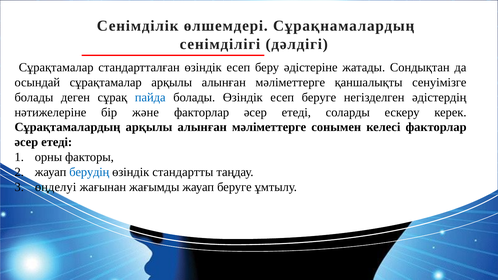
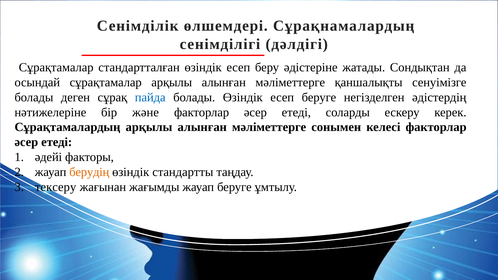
орны: орны -> әдейі
берудің colour: blue -> orange
өңделуі: өңделуі -> тексеру
